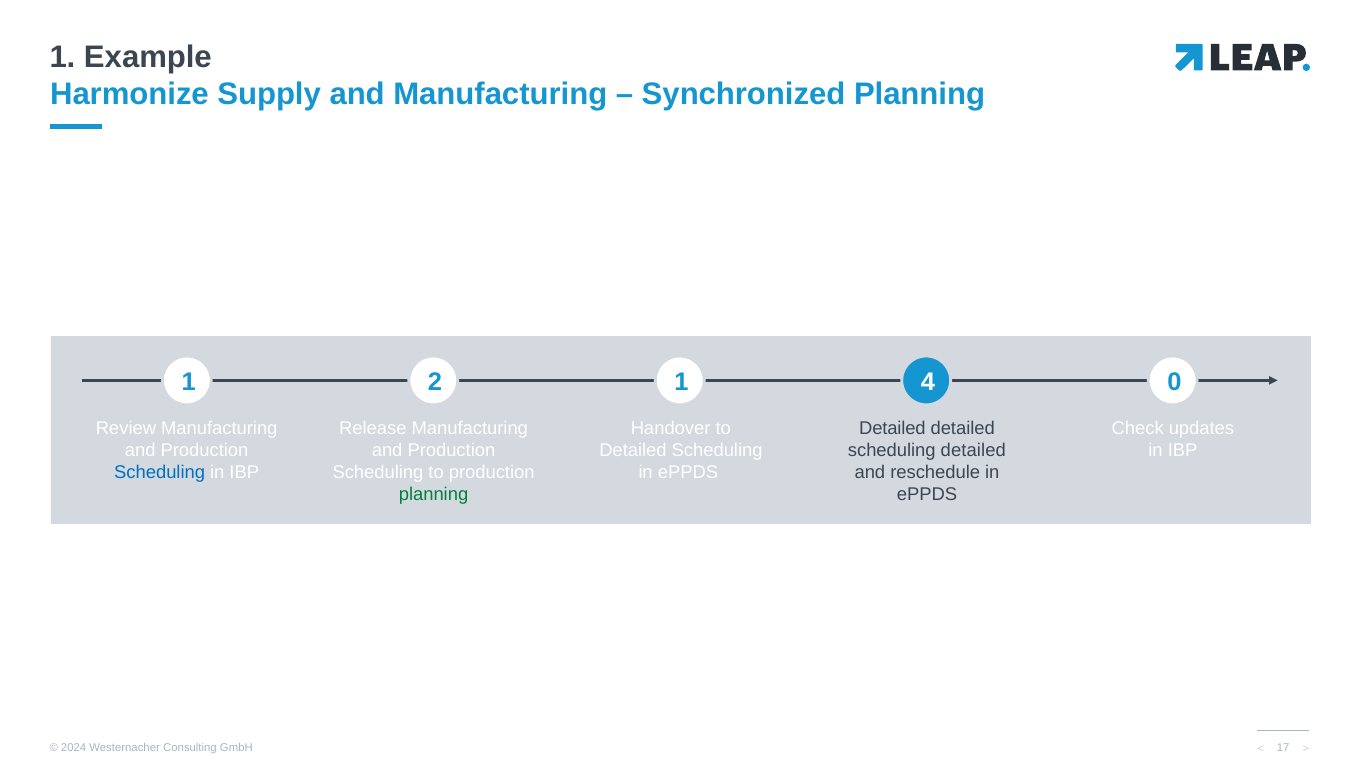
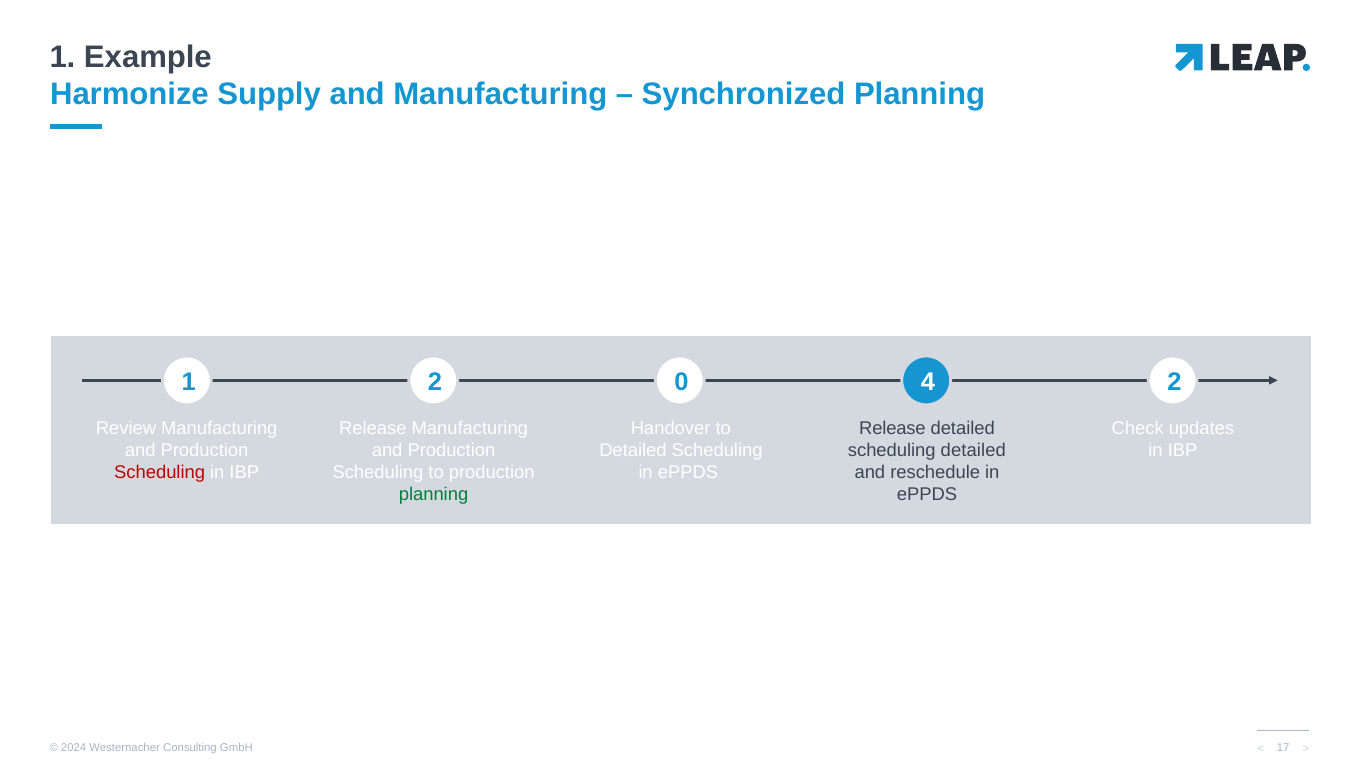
2 1: 1 -> 0
4 0: 0 -> 2
Detailed at (892, 428): Detailed -> Release
Scheduling at (160, 473) colour: blue -> red
